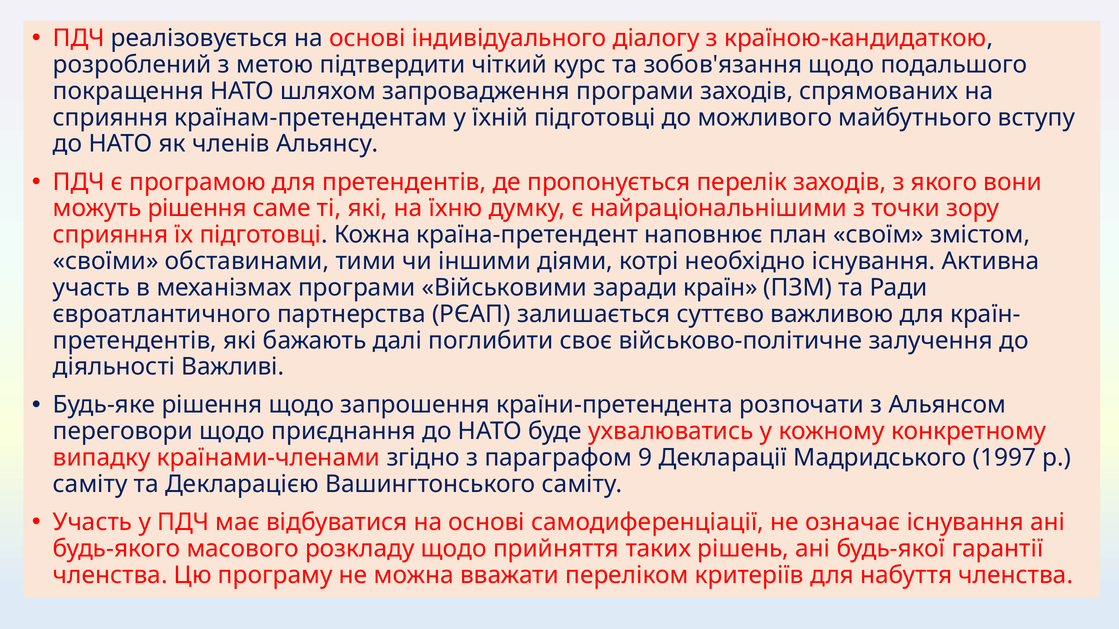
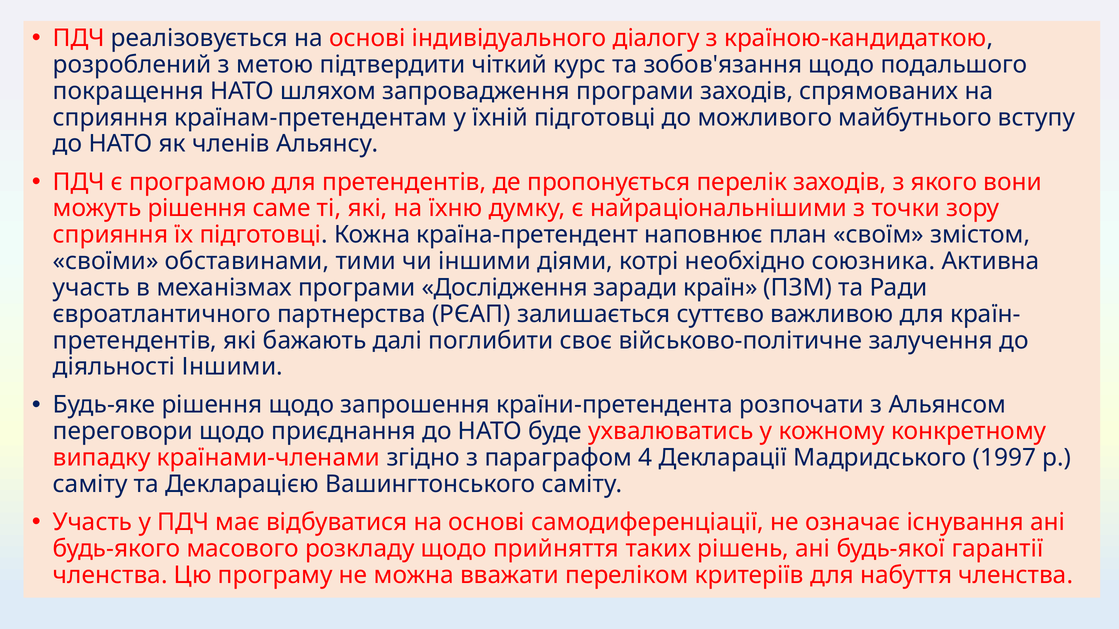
необхідно існування: існування -> союзника
Військовими: Військовими -> Дослідження
діяльності Важливі: Важливі -> Іншими
9: 9 -> 4
